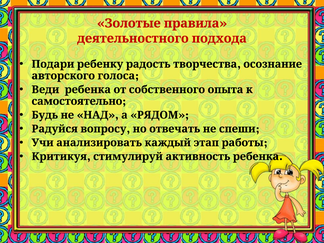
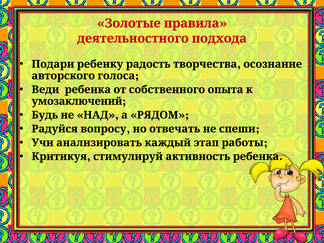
самостоятельно: самостоятельно -> умозаключений
